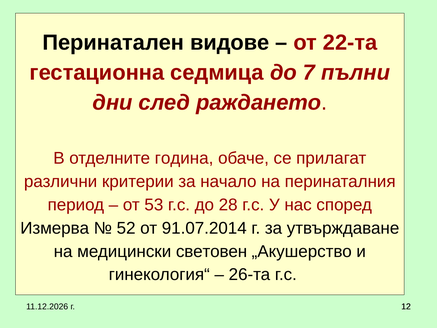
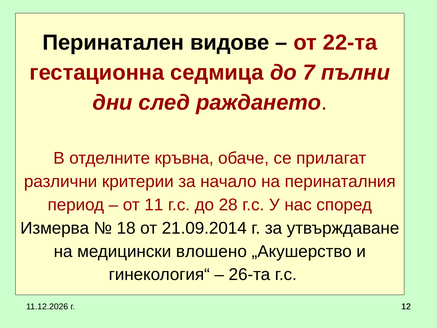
година: година -> кръвна
53: 53 -> 11
52: 52 -> 18
91.07.2014: 91.07.2014 -> 21.09.2014
световен: световен -> влошено
